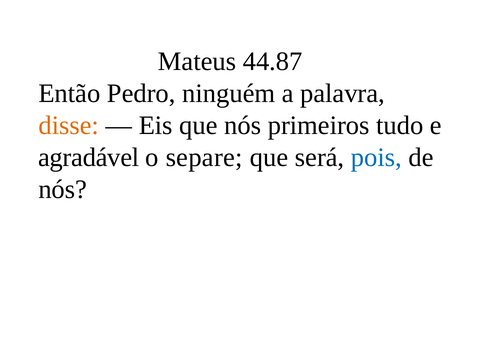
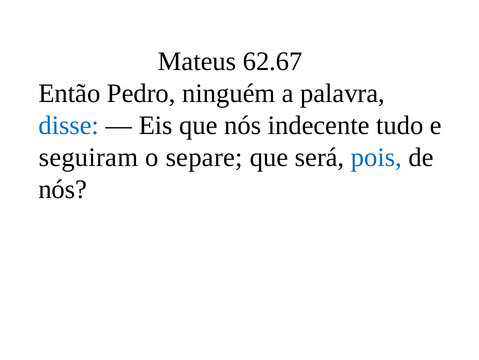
44.87: 44.87 -> 62.67
disse colour: orange -> blue
primeiros: primeiros -> indecente
agradável: agradável -> seguiram
